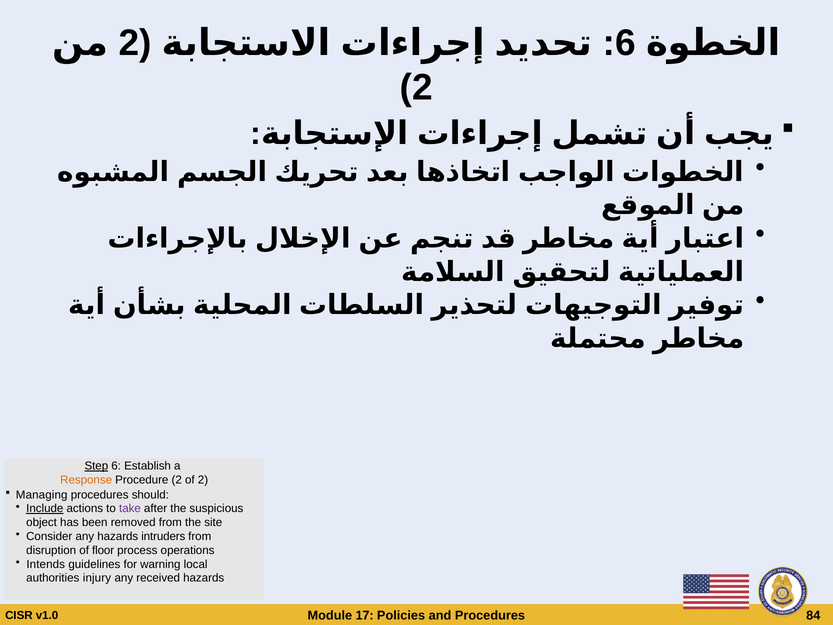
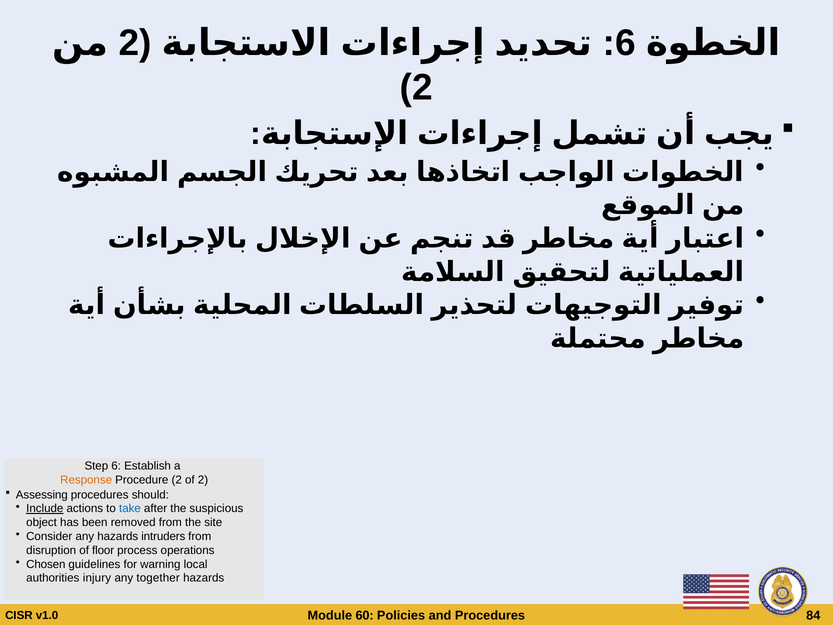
Step underline: present -> none
Managing: Managing -> Assessing
take colour: purple -> blue
Intends: Intends -> Chosen
received: received -> together
17: 17 -> 60
